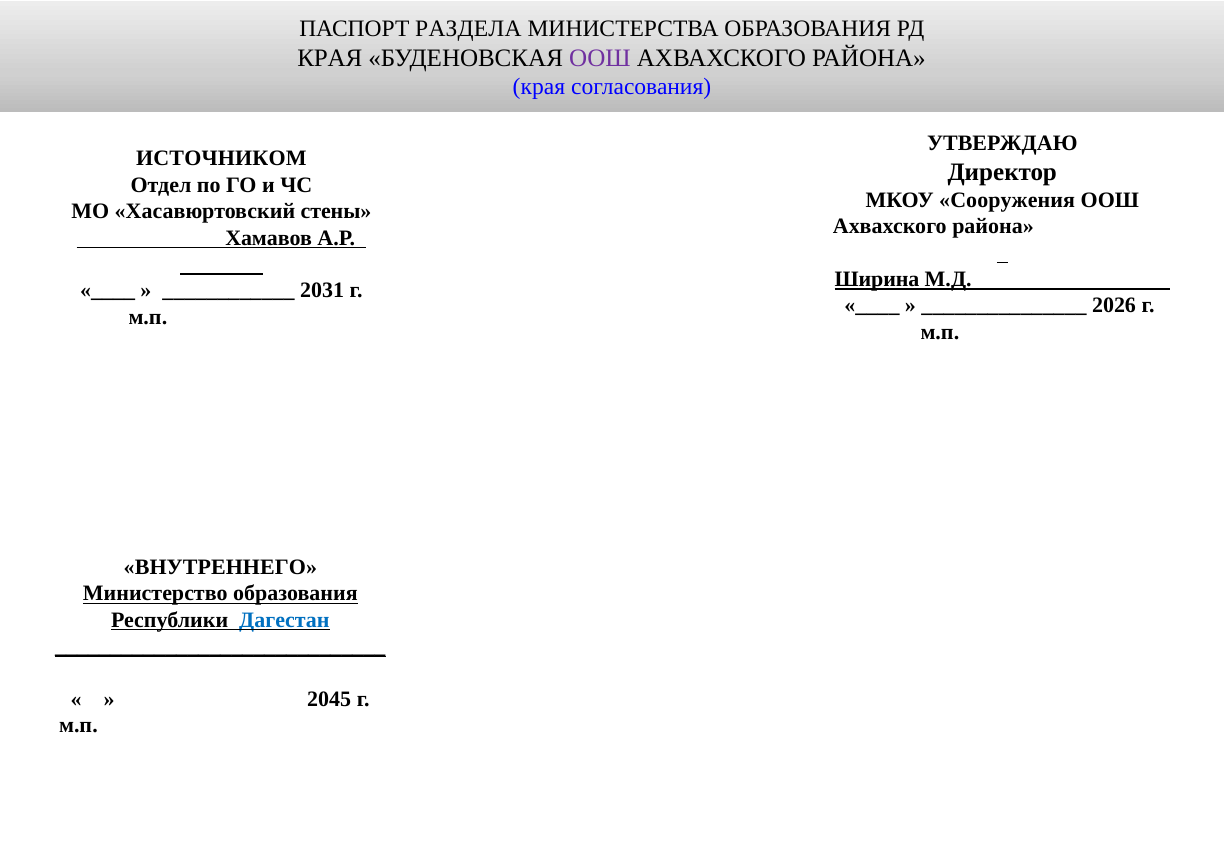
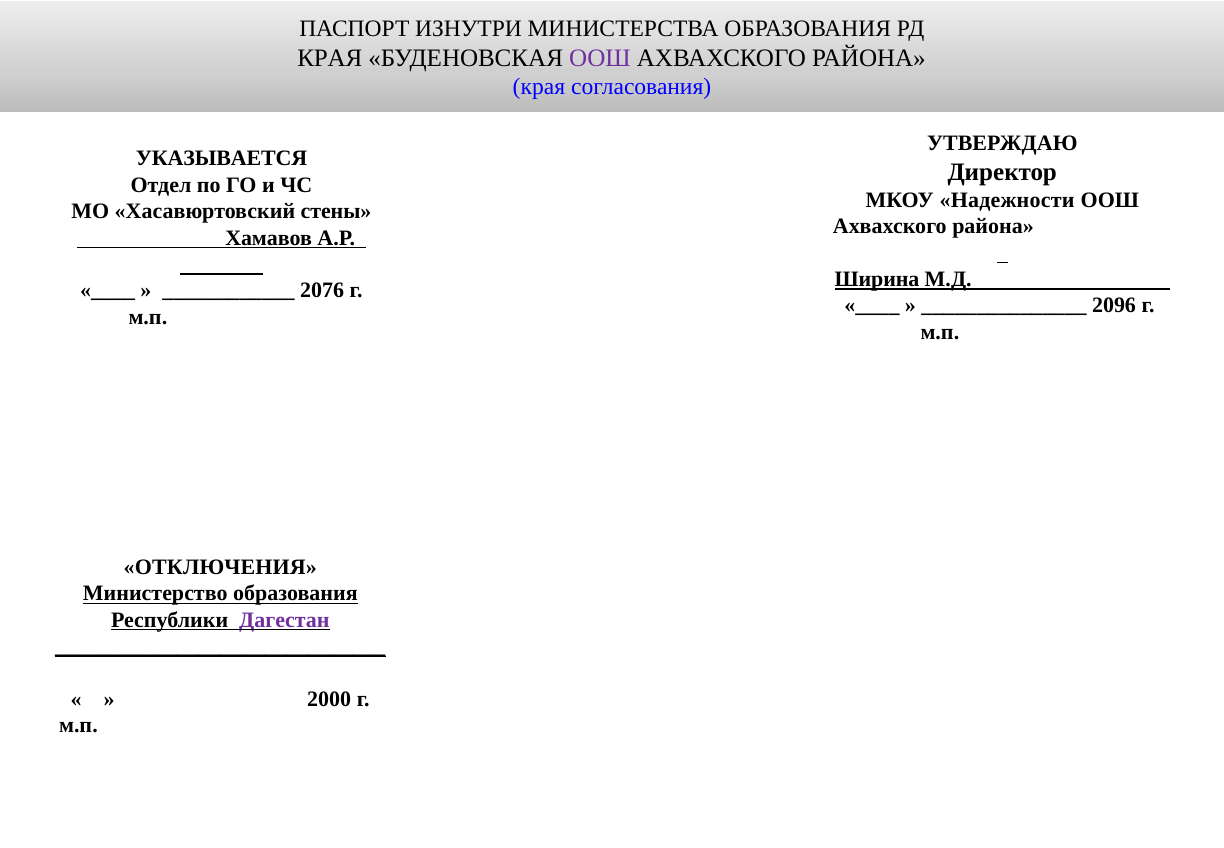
РАЗДЕЛА: РАЗДЕЛА -> ИЗНУТРИ
ИСТОЧНИКОМ: ИСТОЧНИКОМ -> УКАЗЫВАЕТСЯ
Сооружения: Сооружения -> Надежности
2031: 2031 -> 2076
2026: 2026 -> 2096
ВНУТРЕННЕГО: ВНУТРЕННЕГО -> ОТКЛЮЧЕНИЯ
Дагестан colour: blue -> purple
2045: 2045 -> 2000
